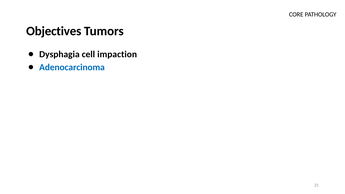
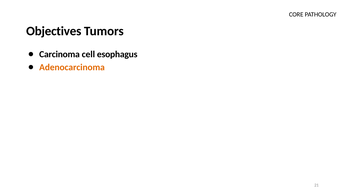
Dysphagia: Dysphagia -> Carcinoma
impaction: impaction -> esophagus
Adenocarcinoma colour: blue -> orange
